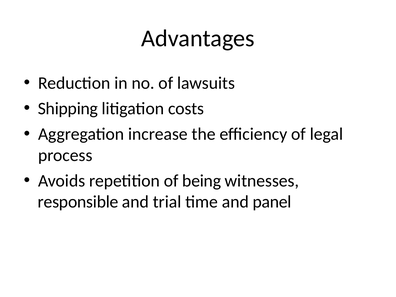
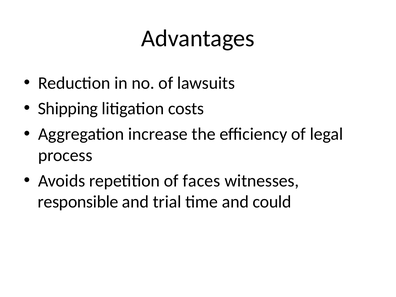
being: being -> faces
panel: panel -> could
